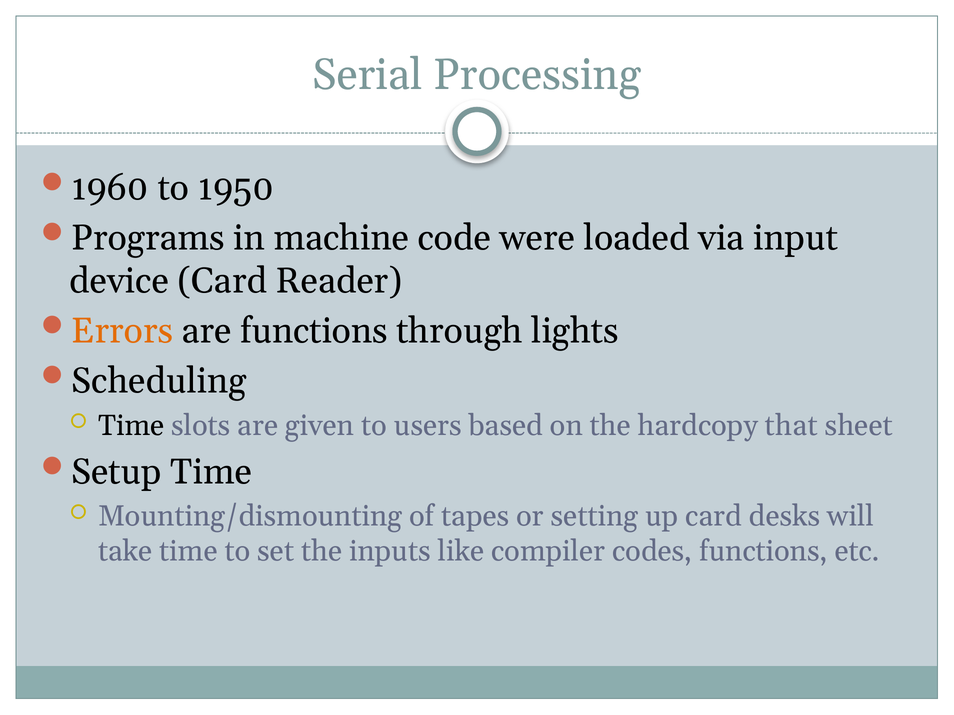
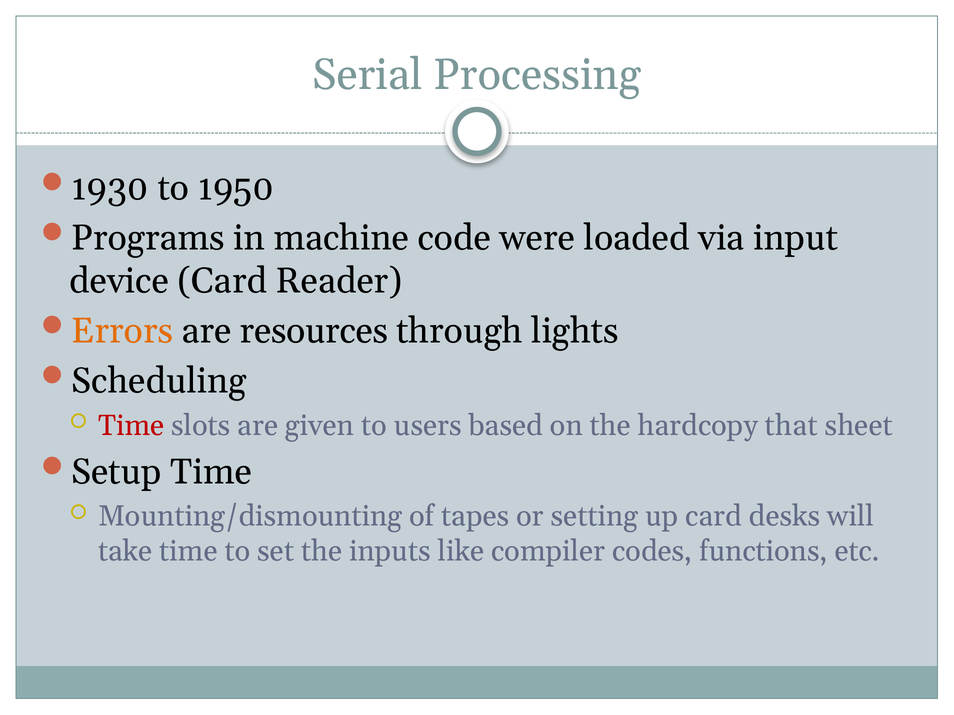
1960: 1960 -> 1930
are functions: functions -> resources
Time at (131, 426) colour: black -> red
